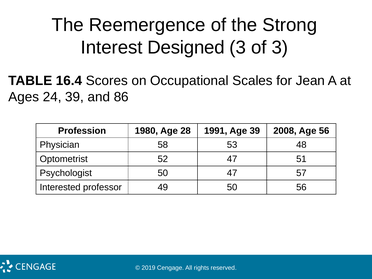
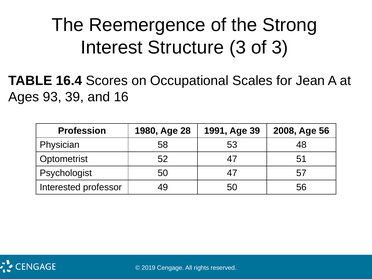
Designed: Designed -> Structure
24: 24 -> 93
86: 86 -> 16
